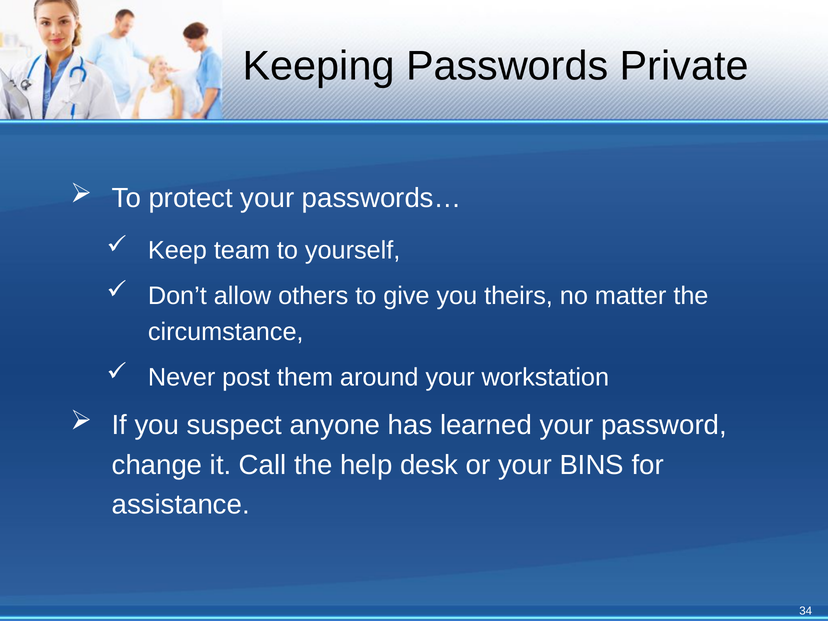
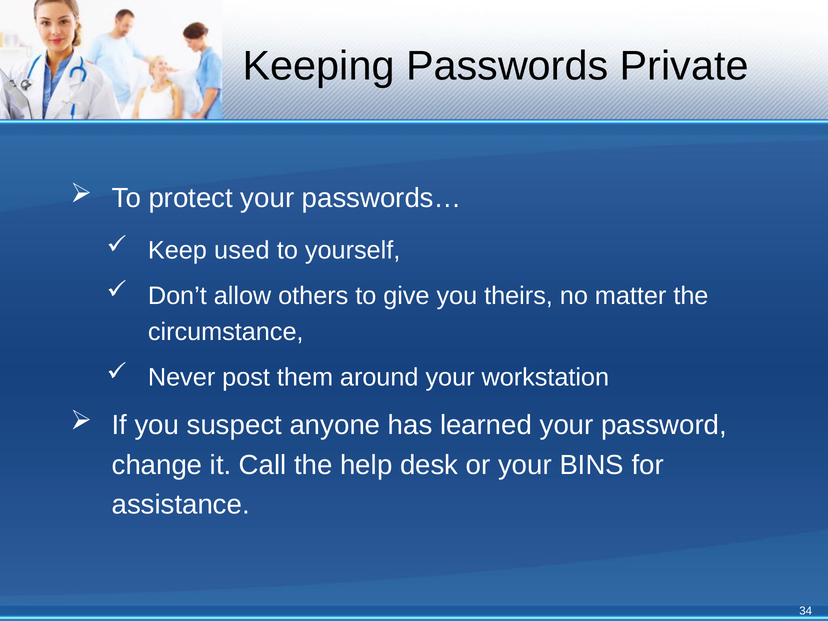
team: team -> used
